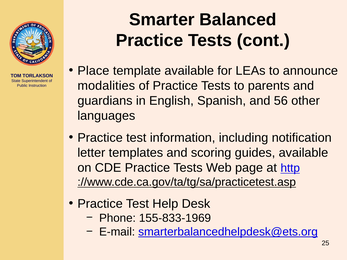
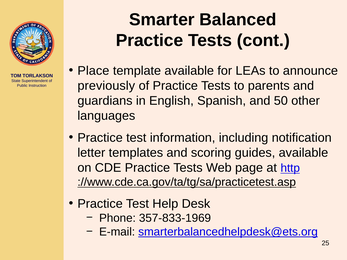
modalities: modalities -> previously
56: 56 -> 50
155-833-1969: 155-833-1969 -> 357-833-1969
